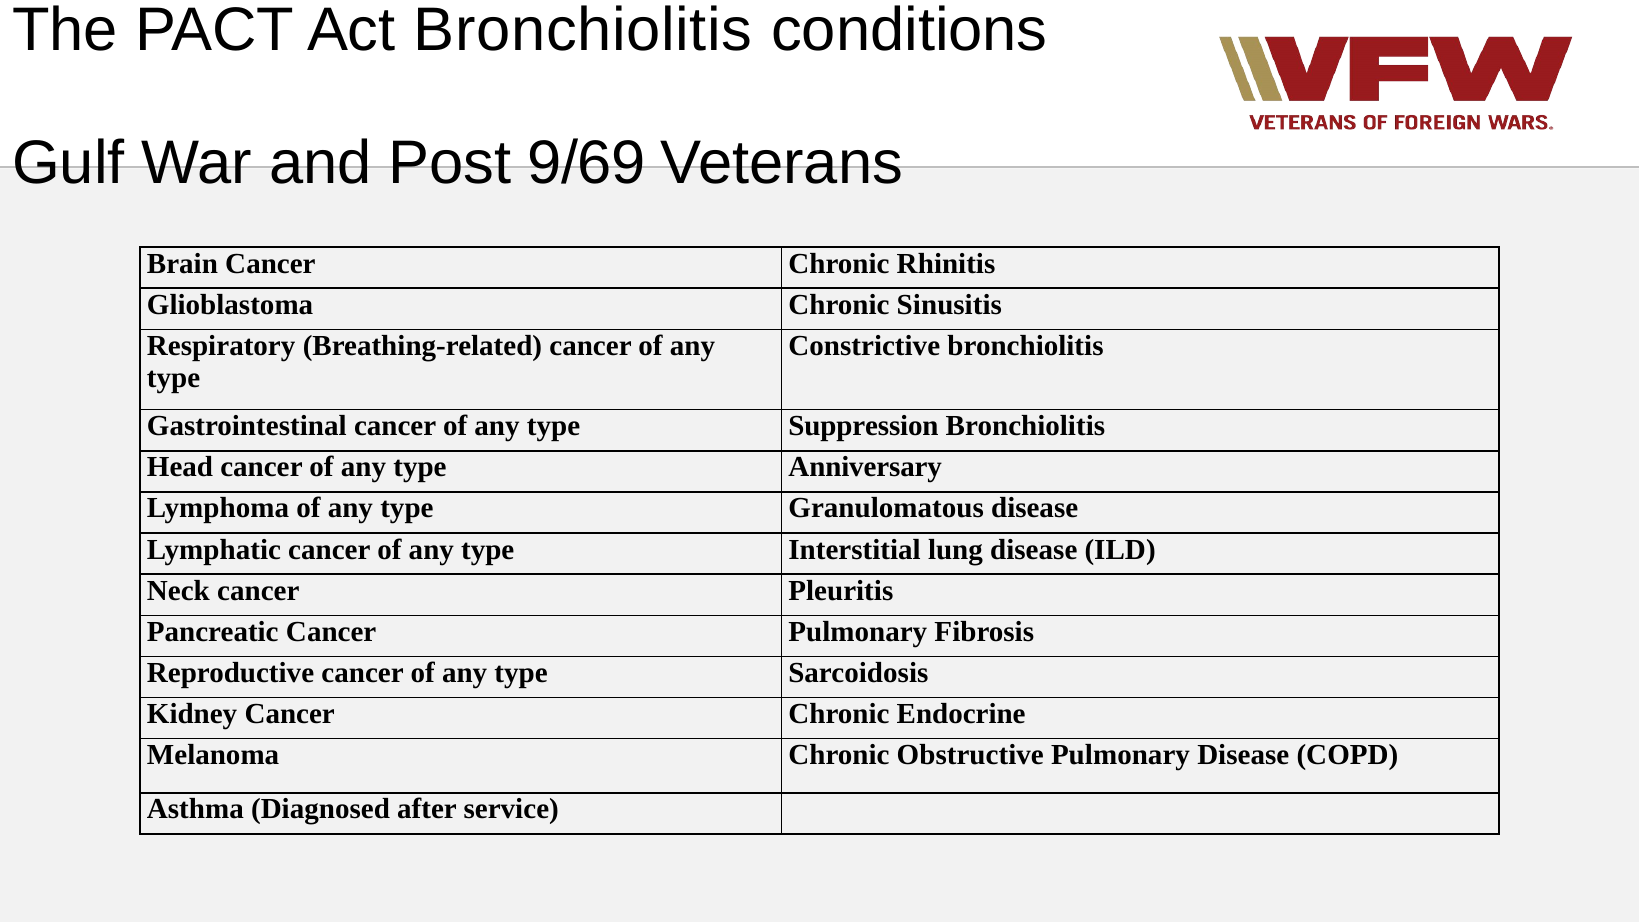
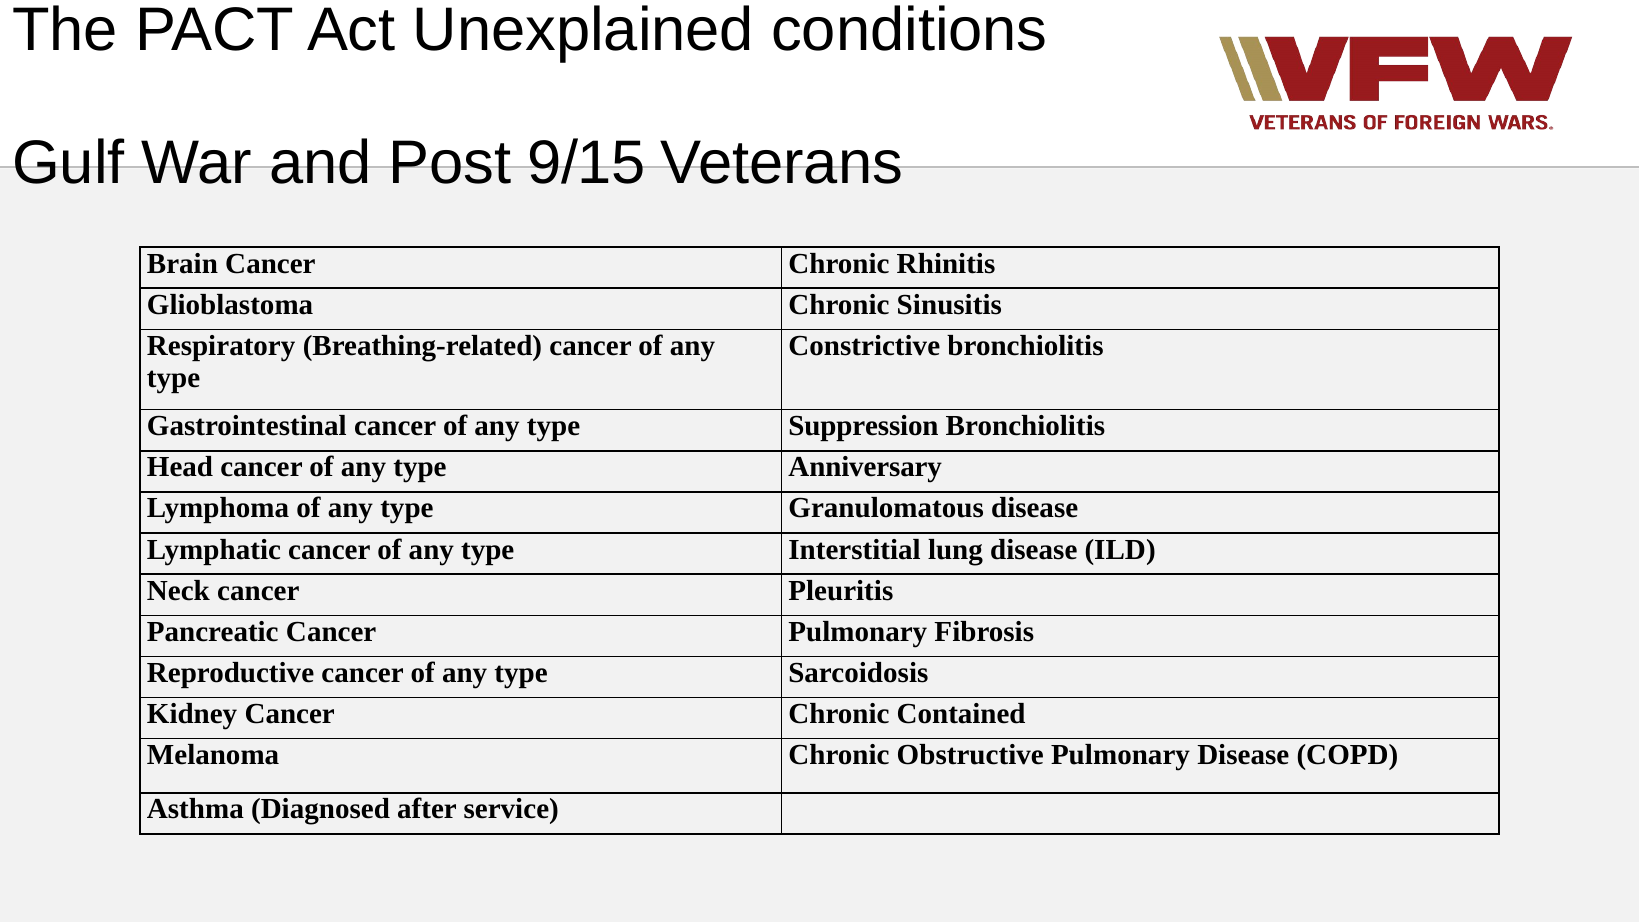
Act Bronchiolitis: Bronchiolitis -> Unexplained
9/69: 9/69 -> 9/15
Endocrine: Endocrine -> Contained
